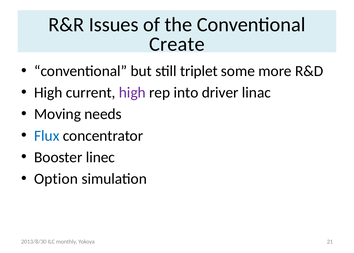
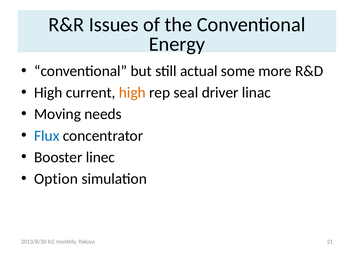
Create: Create -> Energy
triplet: triplet -> actual
high at (132, 92) colour: purple -> orange
into: into -> seal
